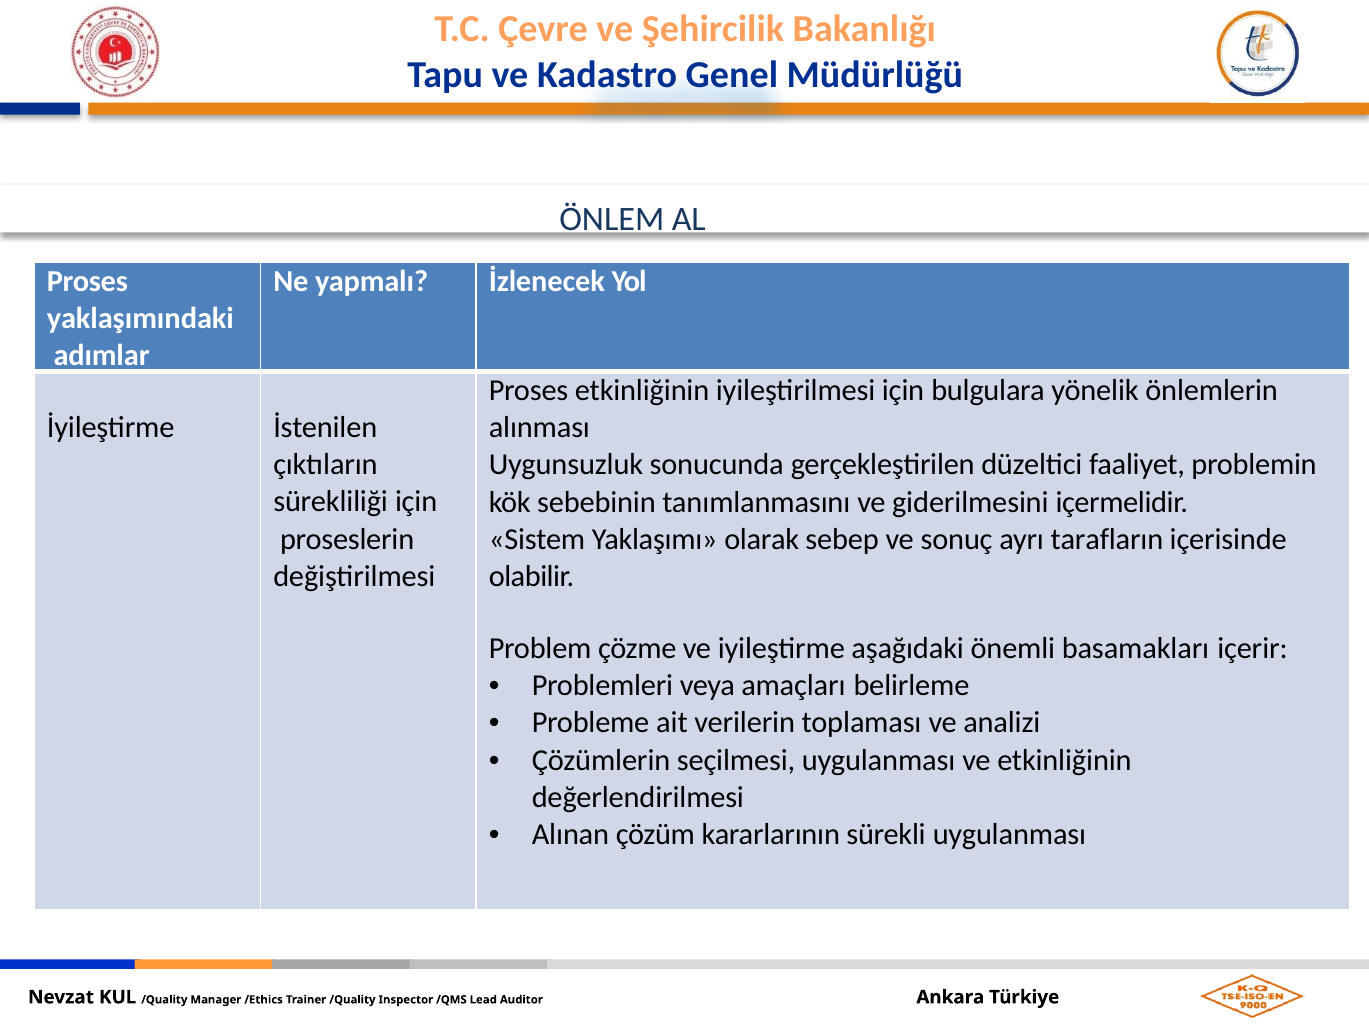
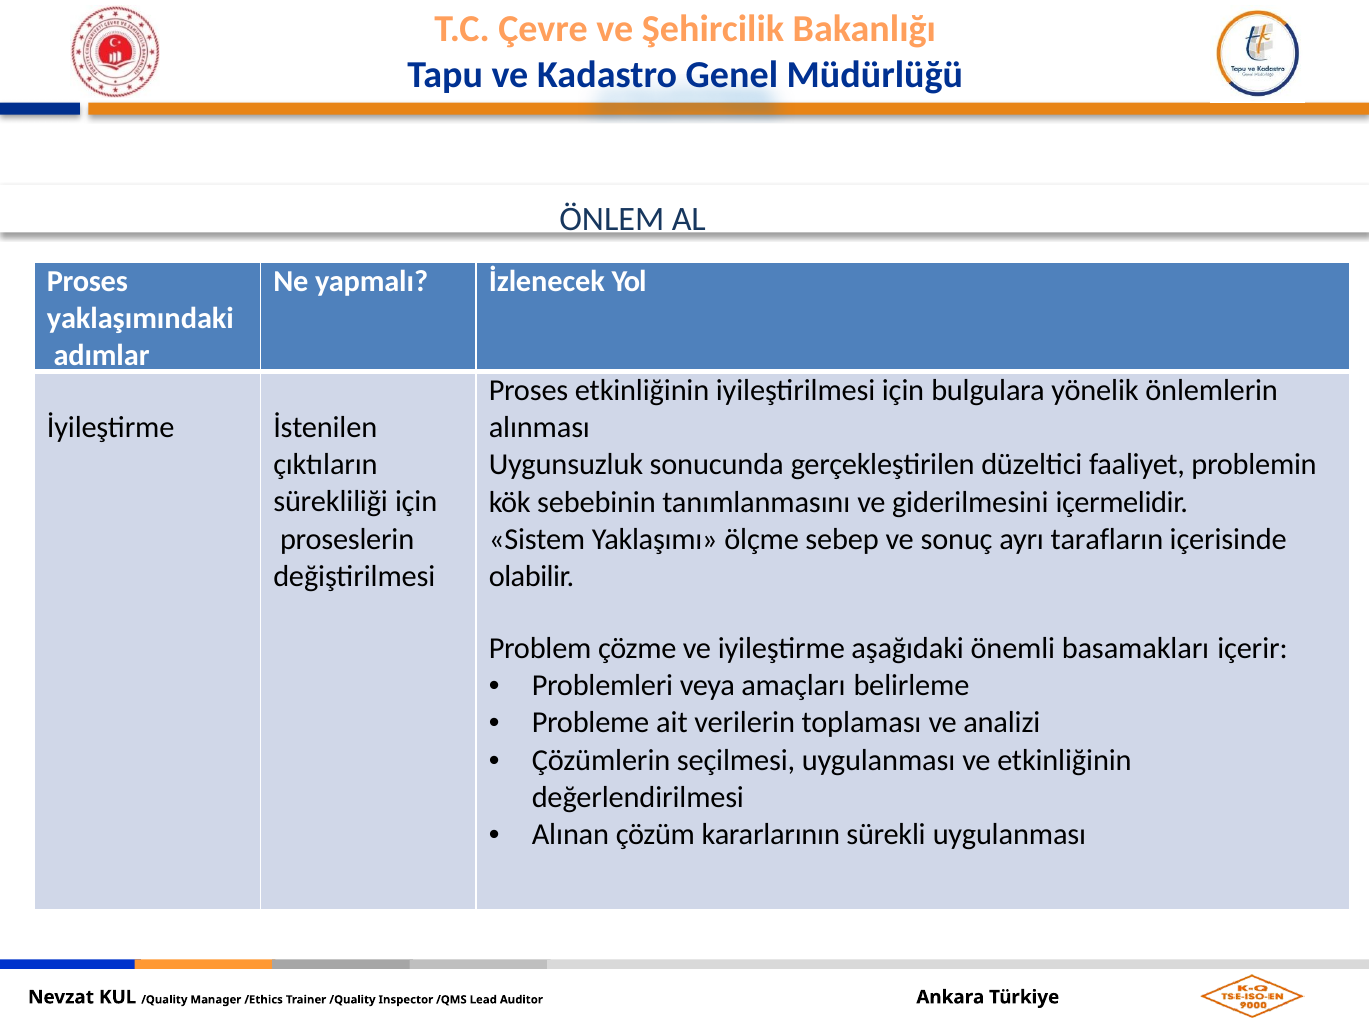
olarak: olarak -> ölçme
